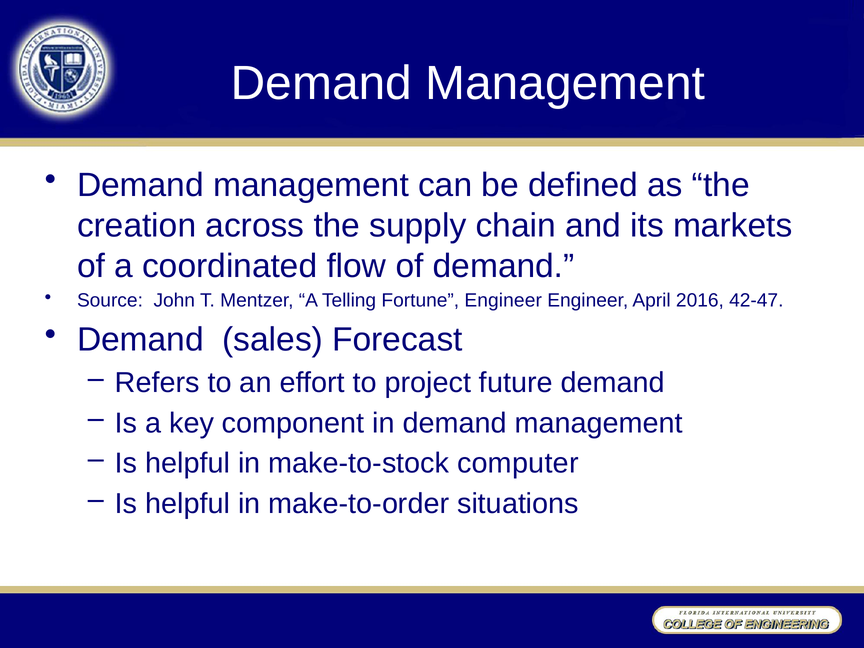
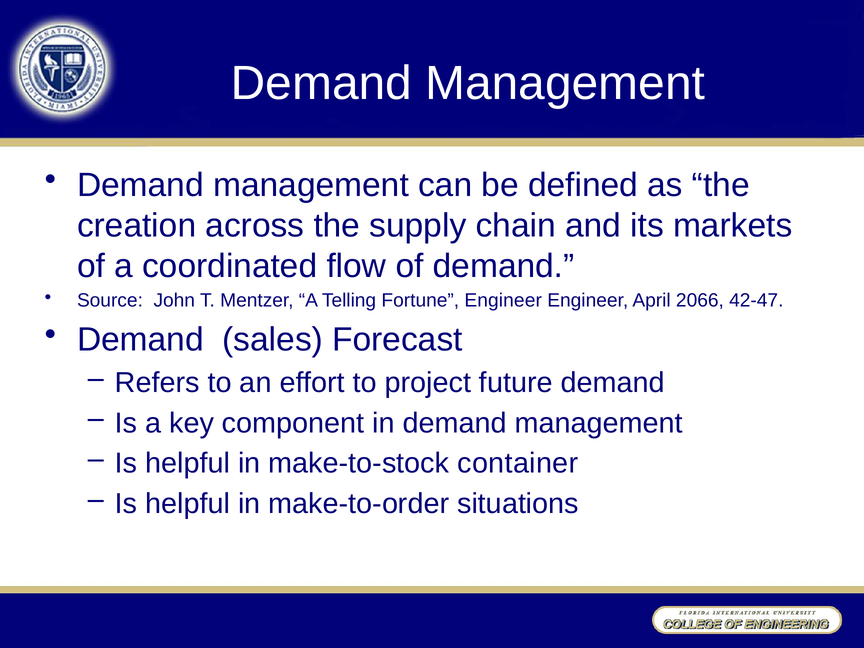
2016: 2016 -> 2066
computer: computer -> container
